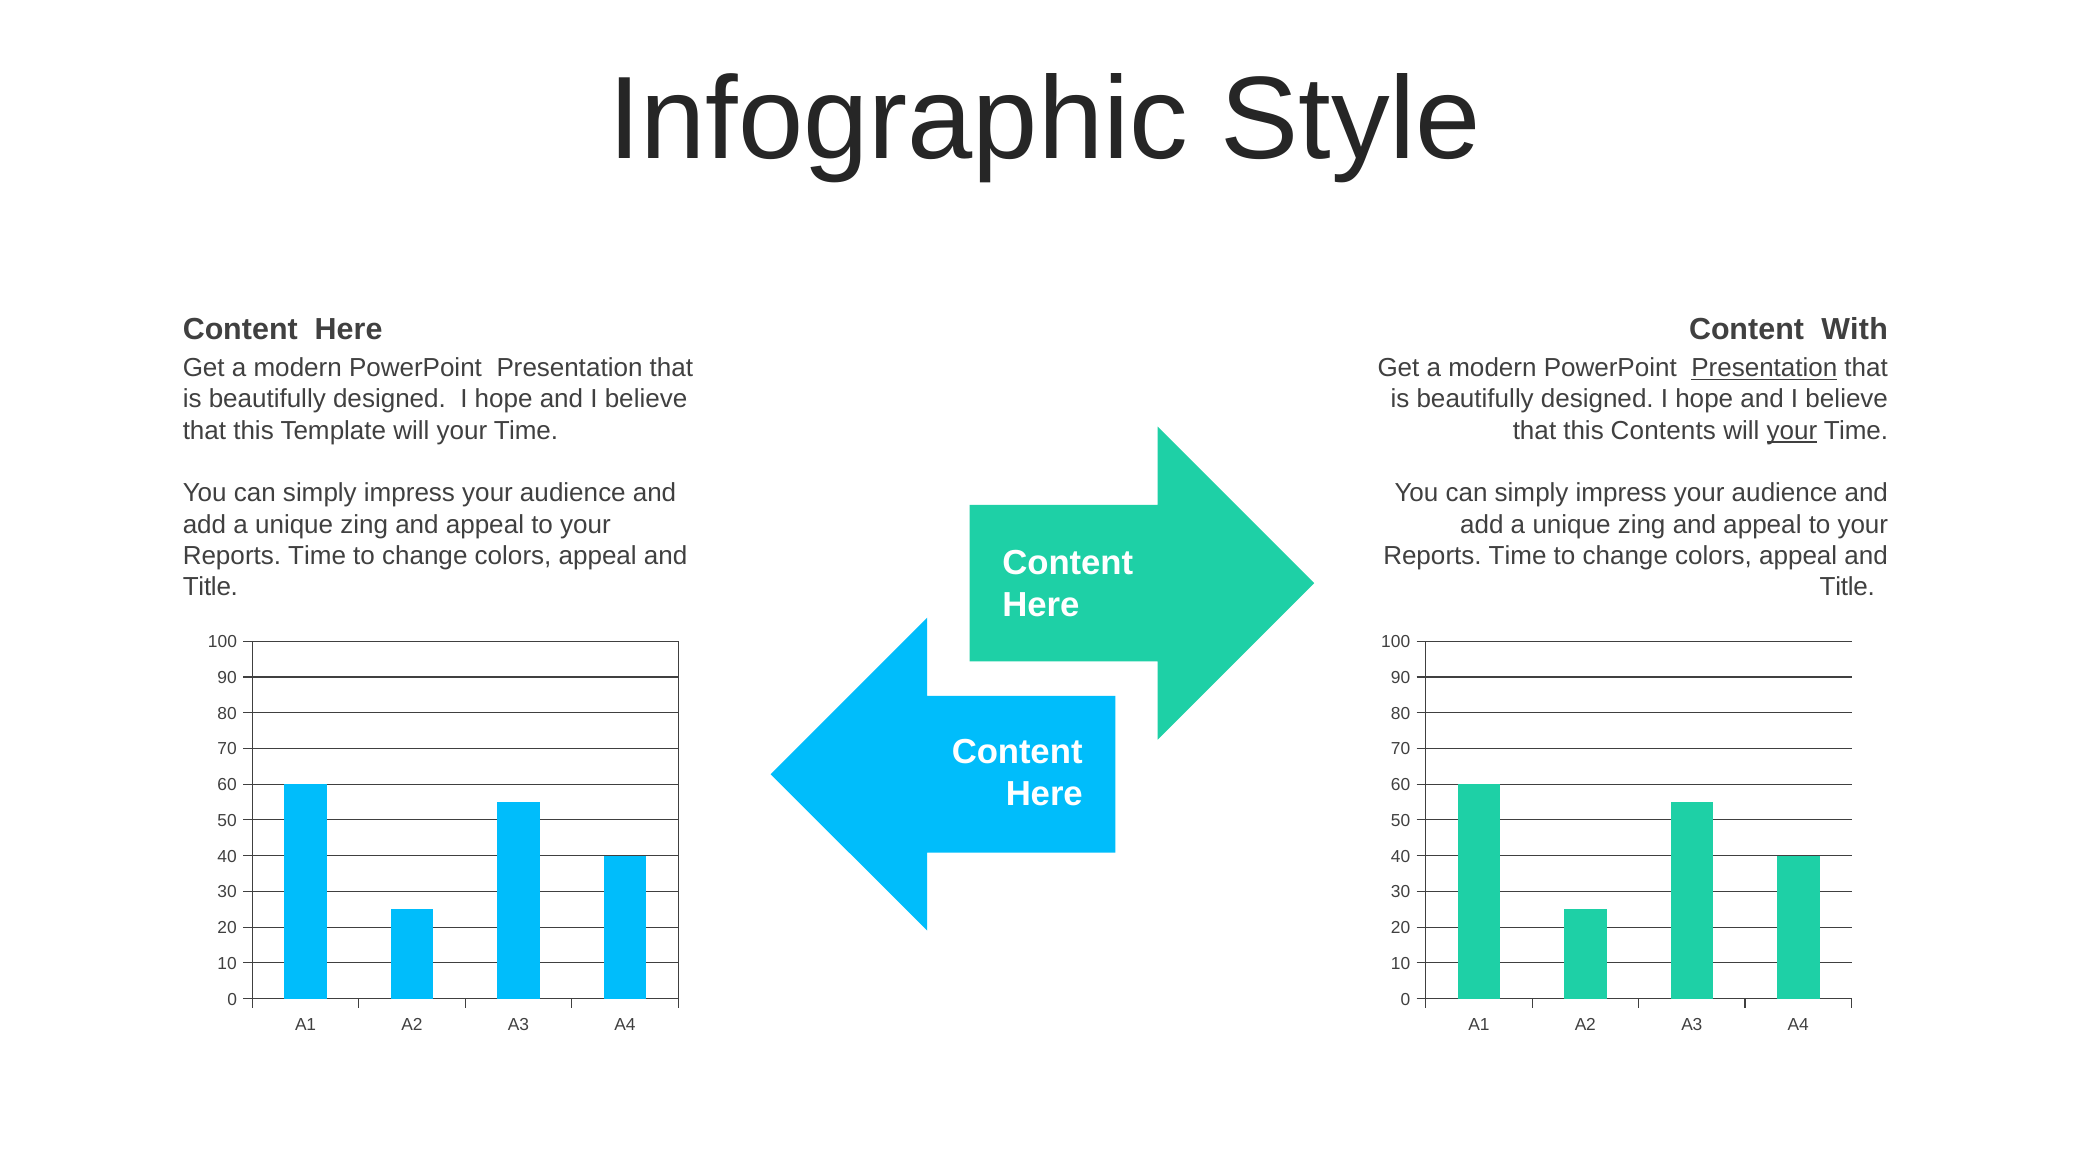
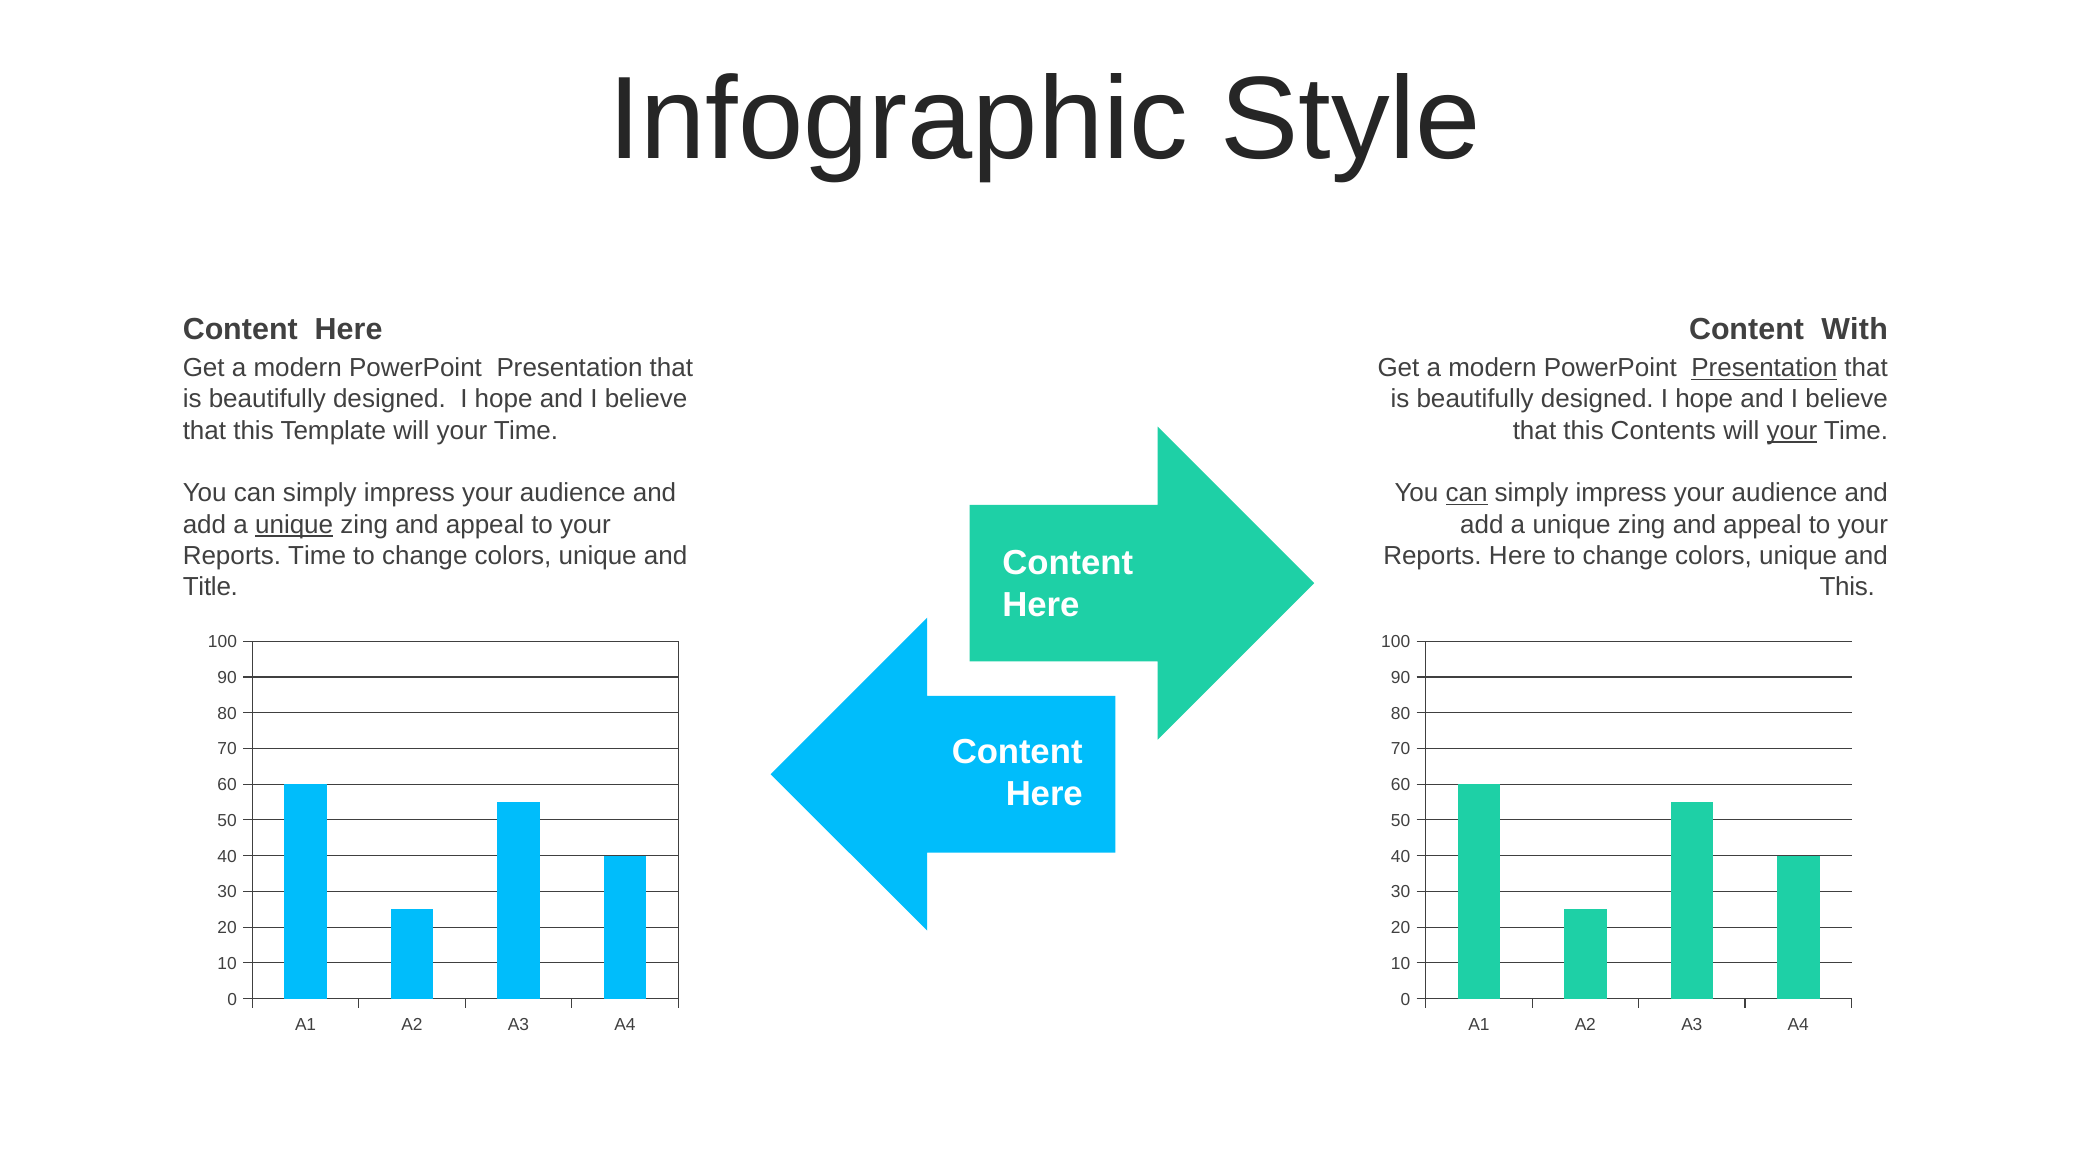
can at (1467, 493) underline: none -> present
unique at (294, 524) underline: none -> present
appeal at (598, 556): appeal -> unique
Time at (1518, 556): Time -> Here
appeal at (1798, 556): appeal -> unique
Title at (1847, 587): Title -> This
